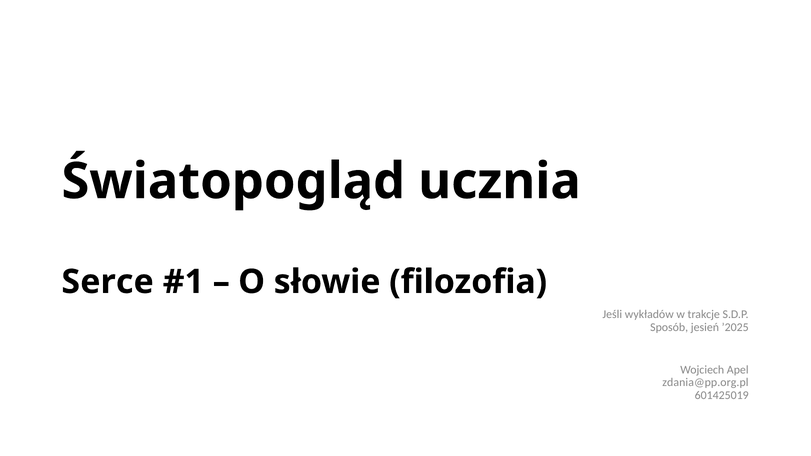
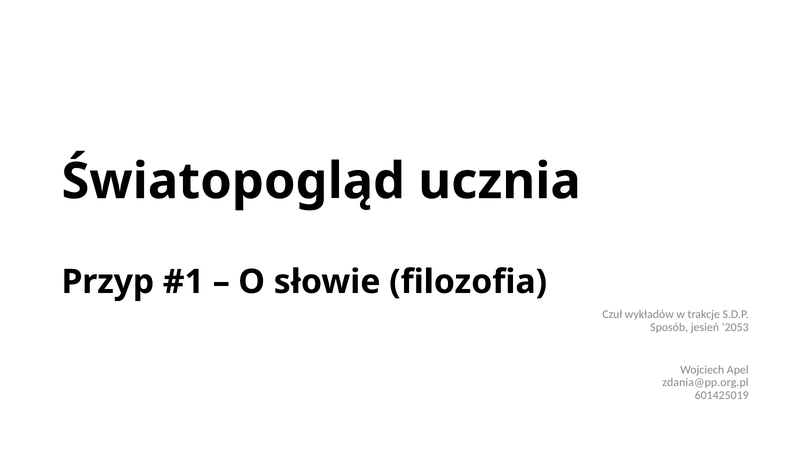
Serce: Serce -> Przyp
Jeśli: Jeśli -> Czuł
’2025: ’2025 -> ’2053
